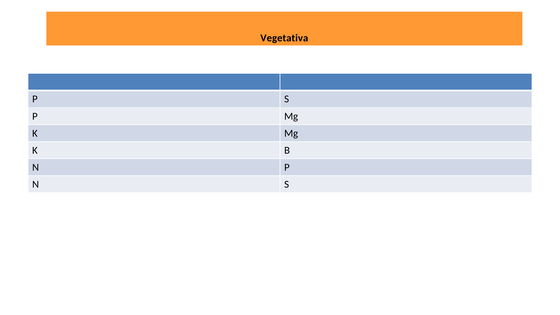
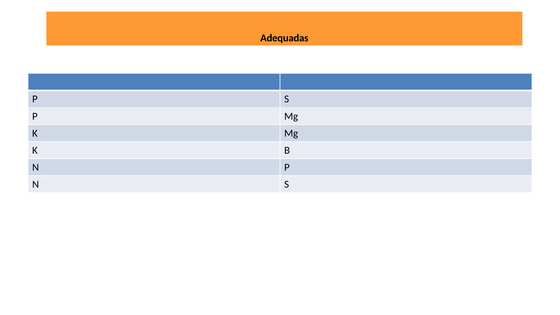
Vegetativa: Vegetativa -> Adequadas
